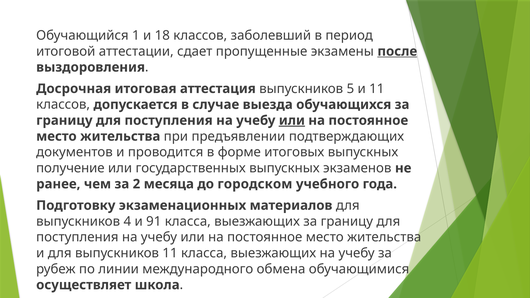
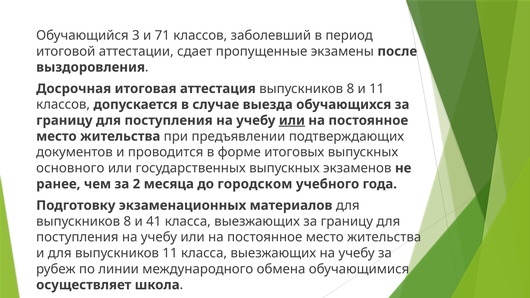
1: 1 -> 3
18: 18 -> 71
после underline: present -> none
аттестация выпускников 5: 5 -> 8
получение: получение -> основного
4 at (127, 221): 4 -> 8
91: 91 -> 41
